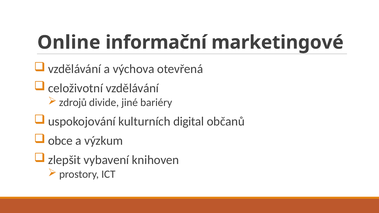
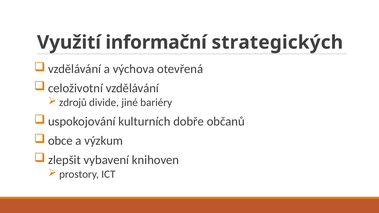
Online: Online -> Využití
marketingové: marketingové -> strategických
digital: digital -> dobře
